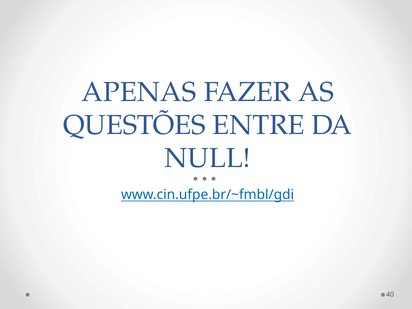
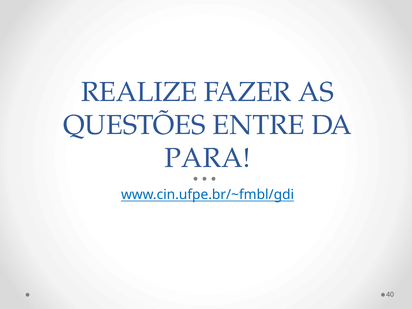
APENAS: APENAS -> REALIZE
NULL: NULL -> PARA
